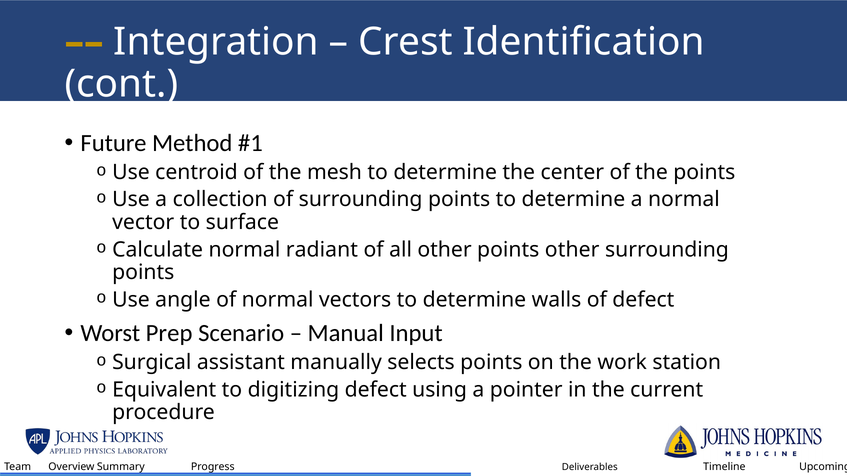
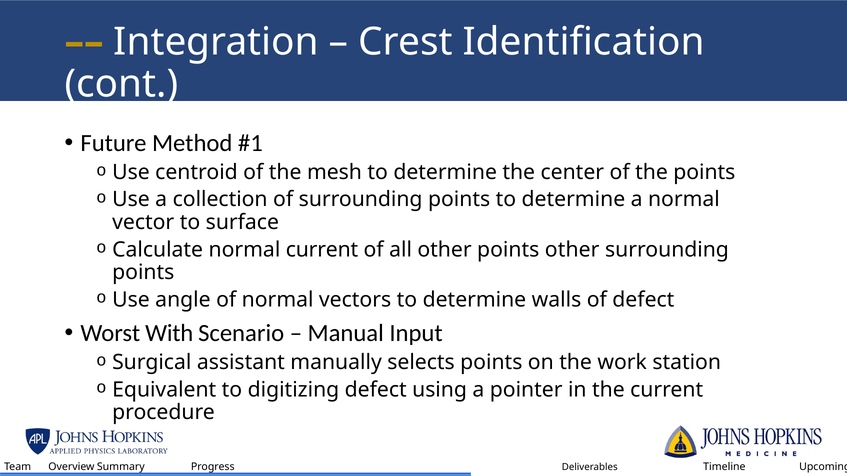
normal radiant: radiant -> current
Prep: Prep -> With
